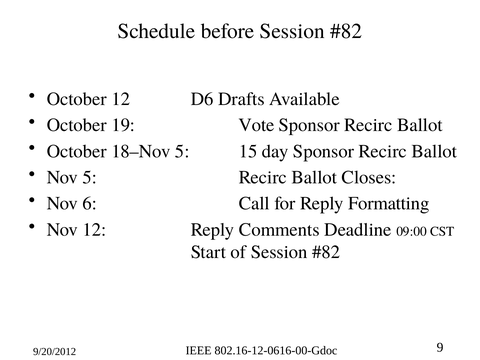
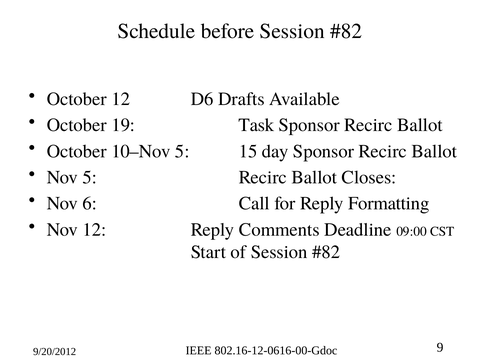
Vote: Vote -> Task
18–Nov: 18–Nov -> 10–Nov
